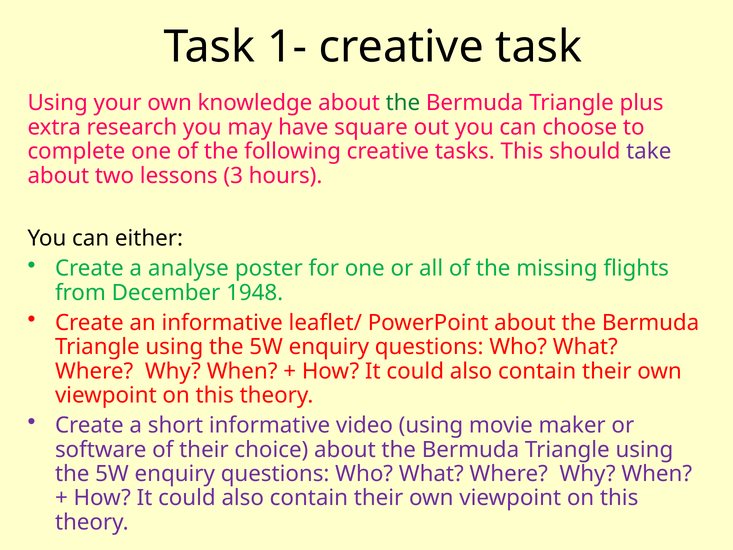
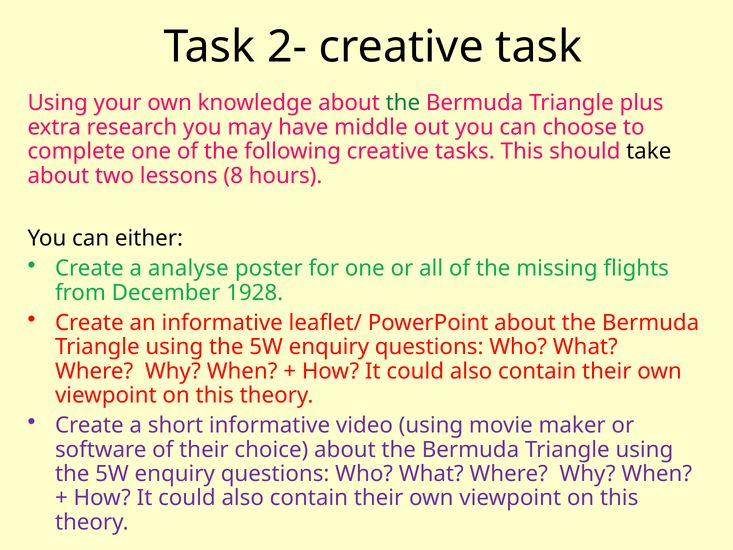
1-: 1- -> 2-
square: square -> middle
take colour: purple -> black
3: 3 -> 8
1948: 1948 -> 1928
